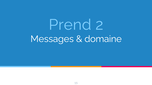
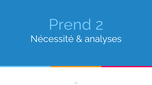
Messages: Messages -> Nécessité
domaine: domaine -> analyses
